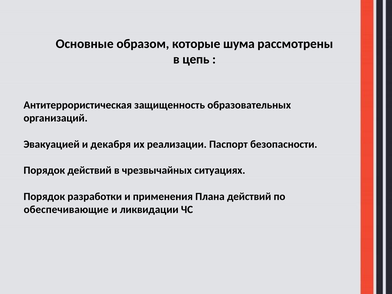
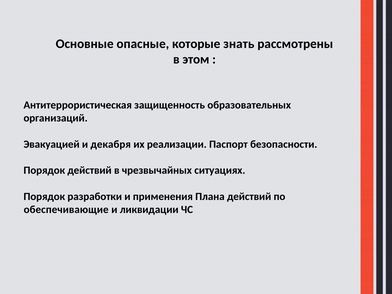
образом: образом -> опасные
шума: шума -> знать
цепь: цепь -> этом
